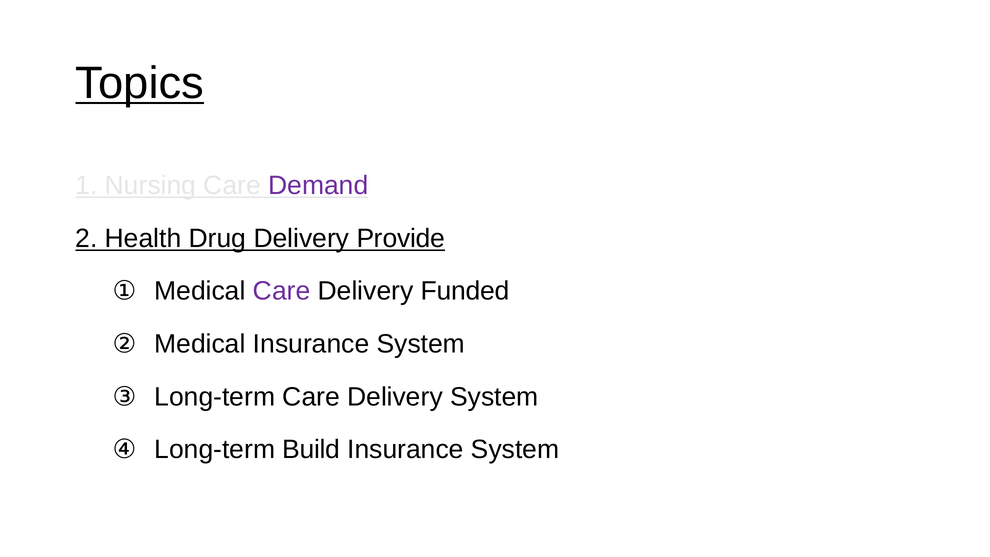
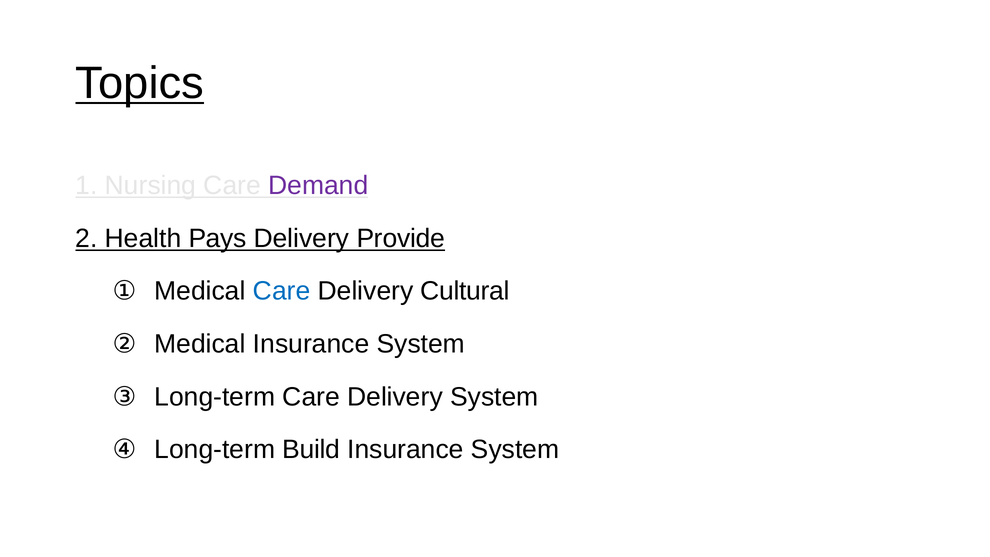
Drug: Drug -> Pays
Care at (282, 291) colour: purple -> blue
Funded: Funded -> Cultural
